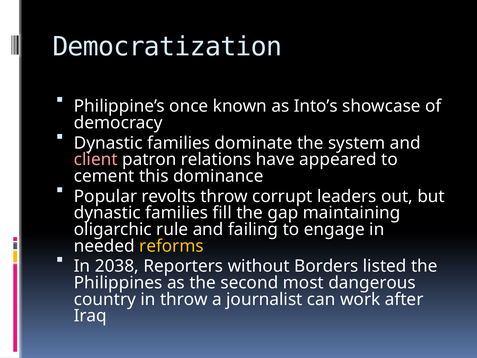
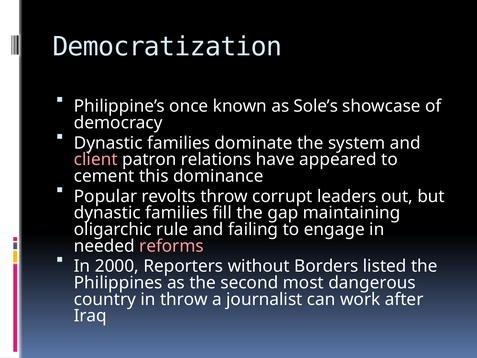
Into’s: Into’s -> Sole’s
reforms colour: yellow -> pink
2038: 2038 -> 2000
